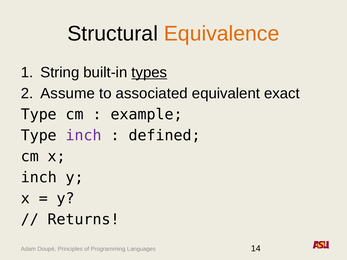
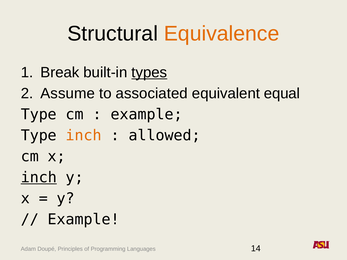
String: String -> Break
exact: exact -> equal
inch at (84, 136) colour: purple -> orange
defined: defined -> allowed
inch at (39, 178) underline: none -> present
Returns at (84, 220): Returns -> Example
